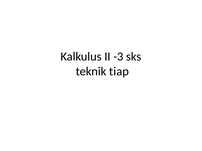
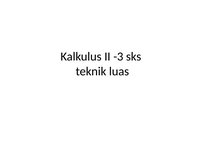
tiap: tiap -> luas
